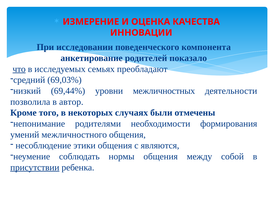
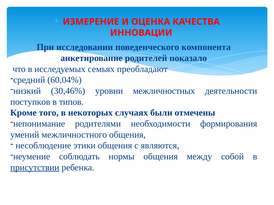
что underline: present -> none
69,03%: 69,03% -> 60,04%
69,44%: 69,44% -> 30,46%
позволила: позволила -> поступков
автор: автор -> типов
